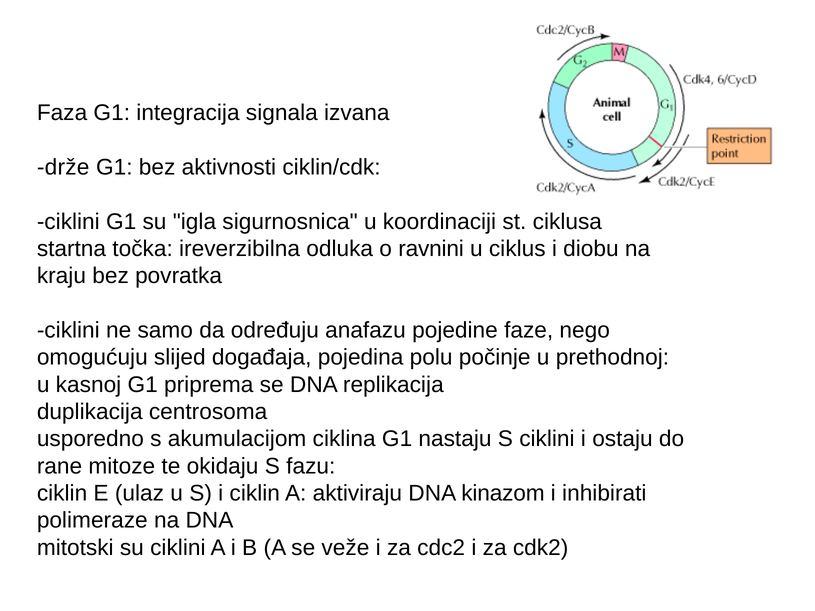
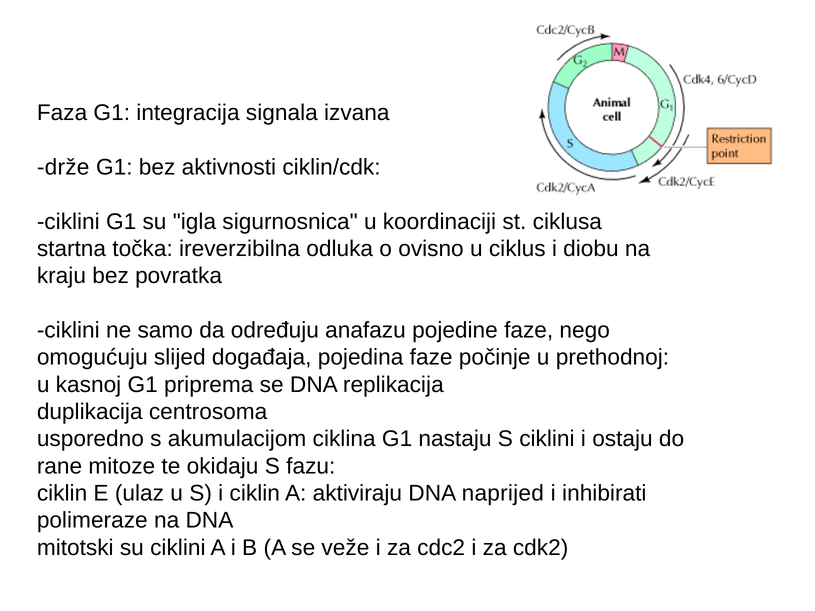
ravnini: ravnini -> ovisno
pojedina polu: polu -> faze
kinazom: kinazom -> naprijed
